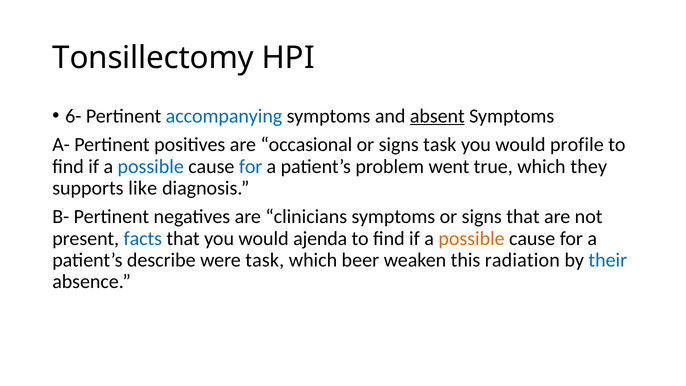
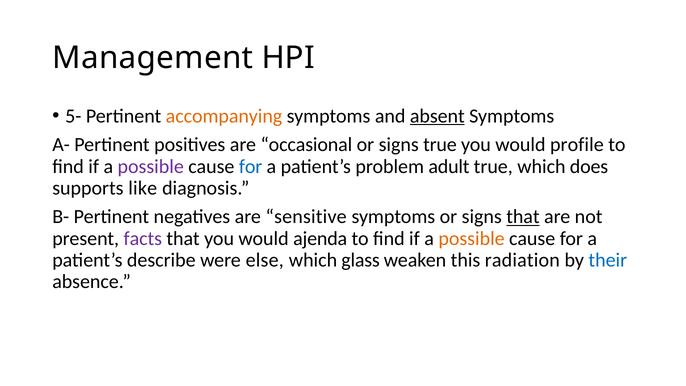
Tonsillectomy: Tonsillectomy -> Management
6-: 6- -> 5-
accompanying colour: blue -> orange
signs task: task -> true
possible at (151, 166) colour: blue -> purple
went: went -> adult
they: they -> does
clinicians: clinicians -> sensitive
that at (523, 217) underline: none -> present
facts colour: blue -> purple
were task: task -> else
beer: beer -> glass
